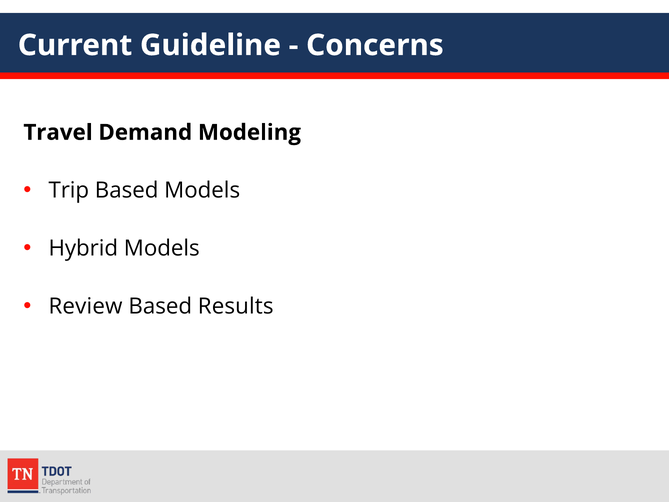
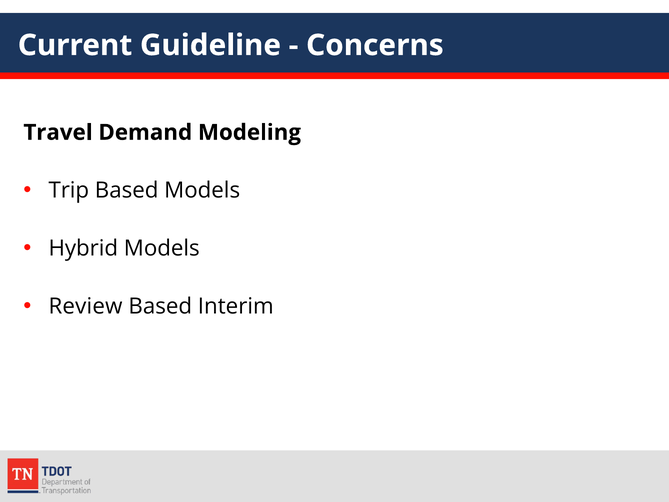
Results: Results -> Interim
